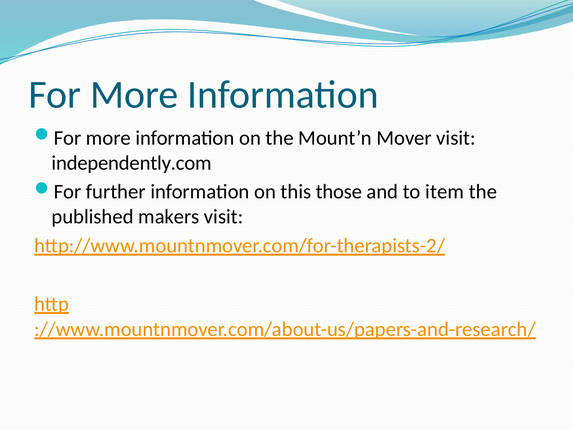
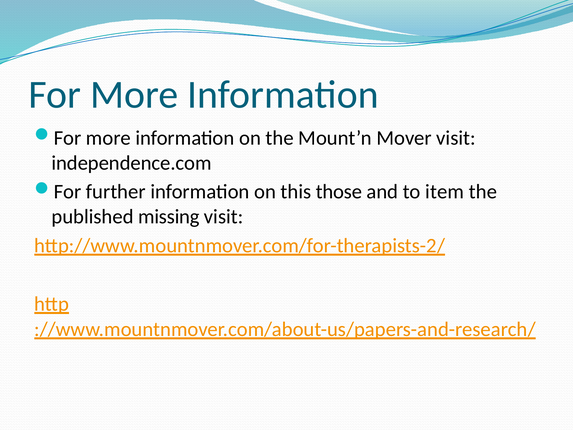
independently.com: independently.com -> independence.com
makers: makers -> missing
